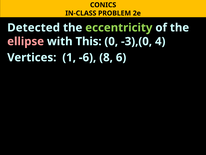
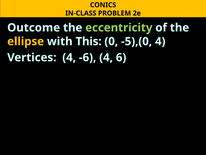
Detected: Detected -> Outcome
ellipse colour: pink -> yellow
-3),(0: -3),(0 -> -5),(0
Vertices 1: 1 -> 4
-6 8: 8 -> 4
